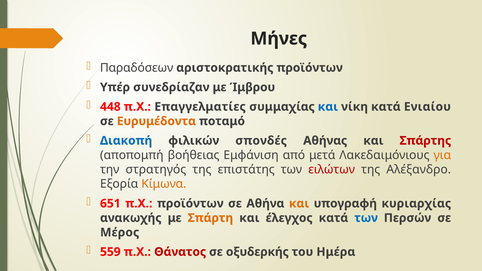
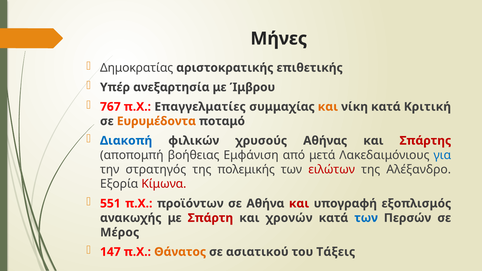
Παραδόσεων: Παραδόσεων -> Δημοκρατίας
αριστοκρατικής προϊόντων: προϊόντων -> επιθετικής
συνεδρίαζαν: συνεδρίαζαν -> ανεξαρτησία
448: 448 -> 767
και at (328, 107) colour: blue -> orange
Ενιαίου: Ενιαίου -> Κριτική
σπονδές: σπονδές -> χρυσούς
για colour: orange -> blue
επιστάτης: επιστάτης -> πολεμικής
Κίμωνα colour: orange -> red
651: 651 -> 551
και at (299, 204) colour: orange -> red
κυριαρχίας: κυριαρχίας -> εξοπλισμός
Σπάρτη colour: orange -> red
έλεγχος: έλεγχος -> χρονών
559: 559 -> 147
Θάνατος colour: red -> orange
οξυδερκής: οξυδερκής -> ασιατικού
Ημέρα: Ημέρα -> Τάξεις
